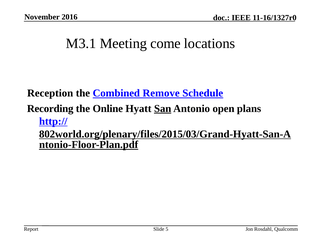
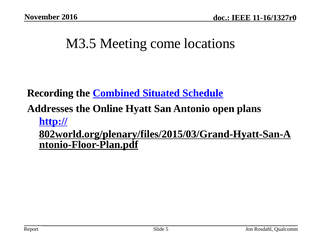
M3.1: M3.1 -> M3.5
Reception: Reception -> Recording
Remove: Remove -> Situated
Recording: Recording -> Addresses
San underline: present -> none
